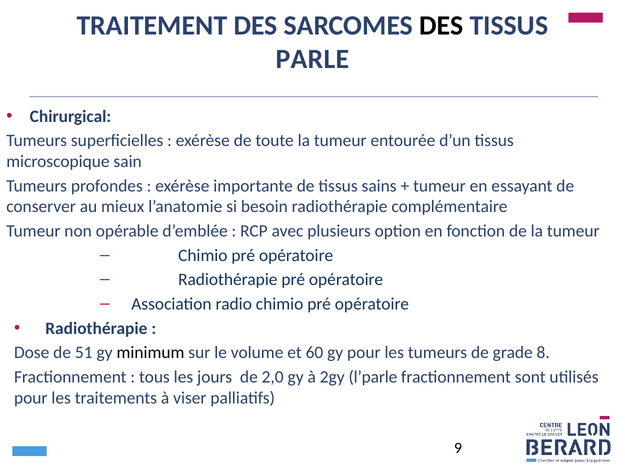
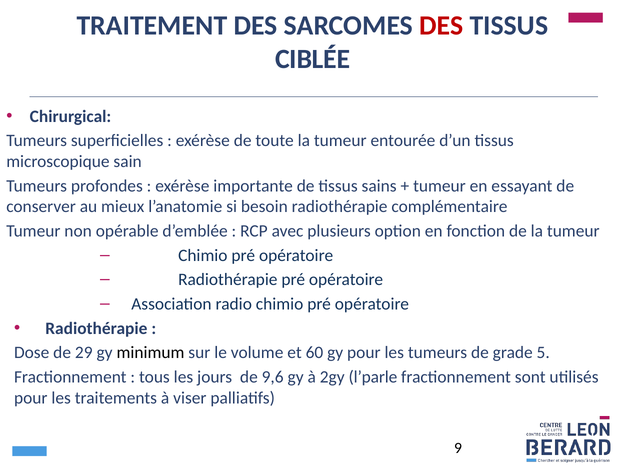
DES at (441, 26) colour: black -> red
PARLE: PARLE -> CIBLÉE
51: 51 -> 29
8: 8 -> 5
2,0: 2,0 -> 9,6
